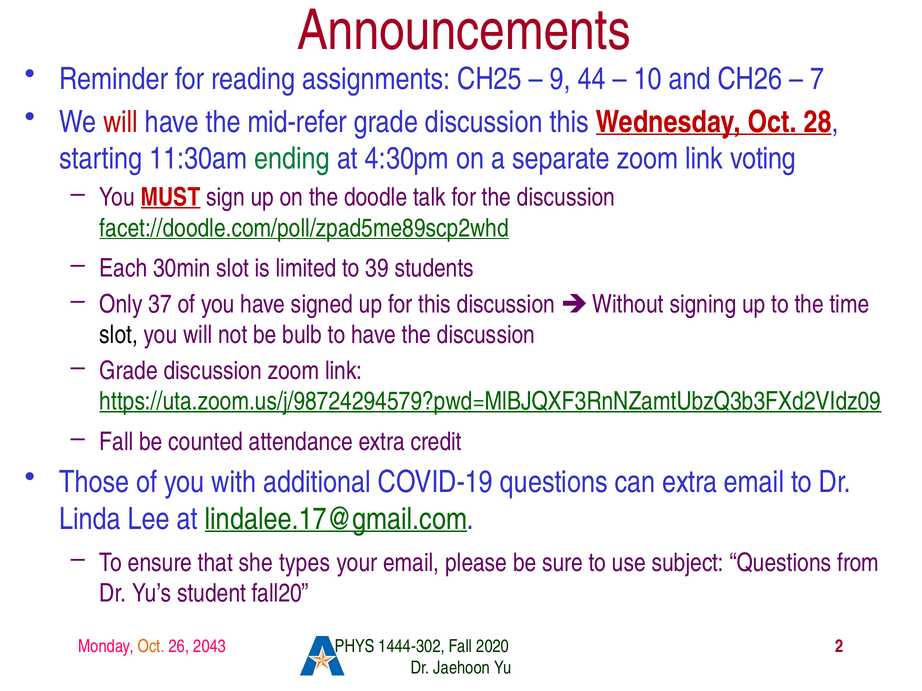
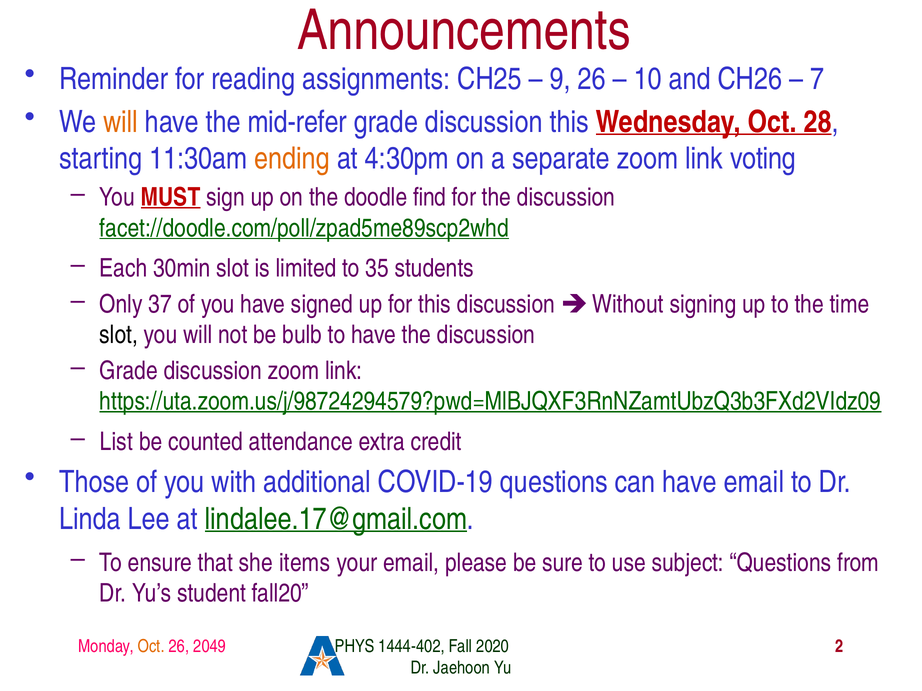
9 44: 44 -> 26
will at (121, 122) colour: red -> orange
ending colour: green -> orange
talk: talk -> find
39: 39 -> 35
Fall at (116, 442): Fall -> List
can extra: extra -> have
types: types -> items
2043: 2043 -> 2049
1444-302: 1444-302 -> 1444-402
